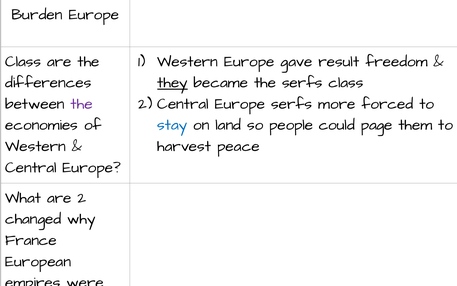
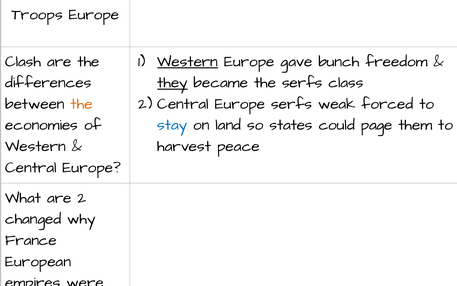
Burden: Burden -> Troops
Class at (23, 61): Class -> Clash
Western at (188, 61) underline: none -> present
result: result -> bunch
the at (82, 104) colour: purple -> orange
serfs more: more -> weak
people: people -> states
